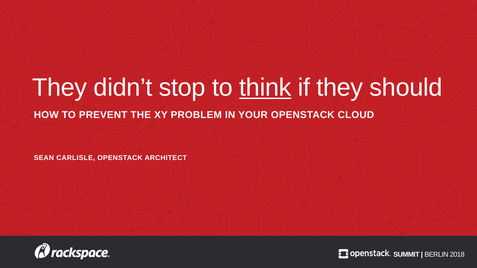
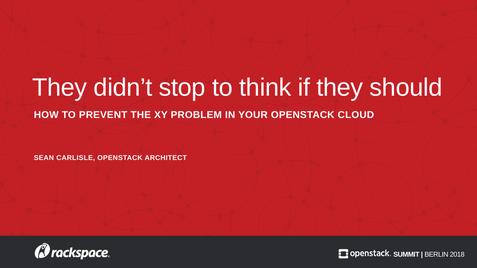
think underline: present -> none
